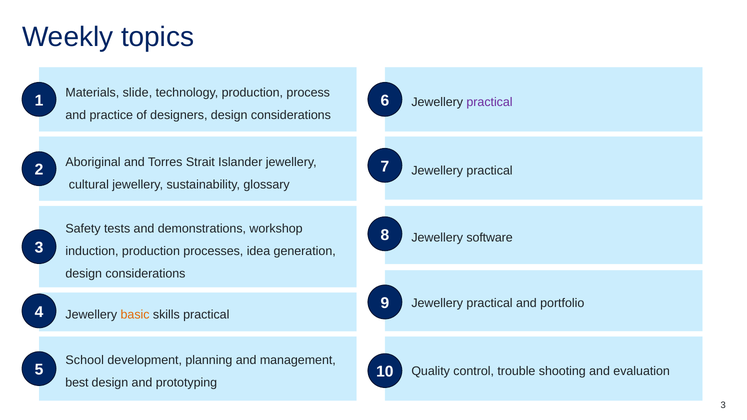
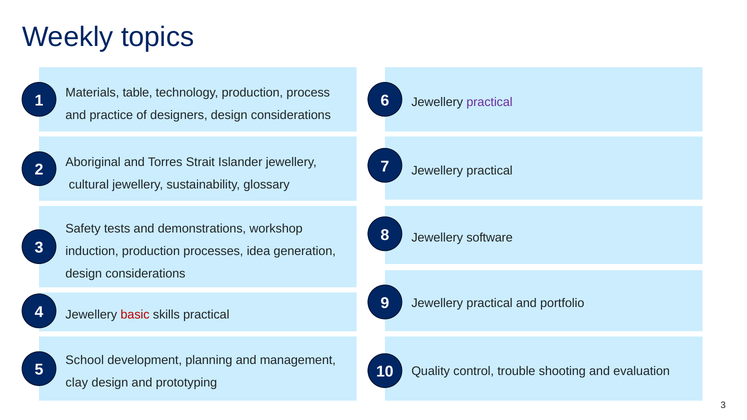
slide: slide -> table
basic colour: orange -> red
best: best -> clay
